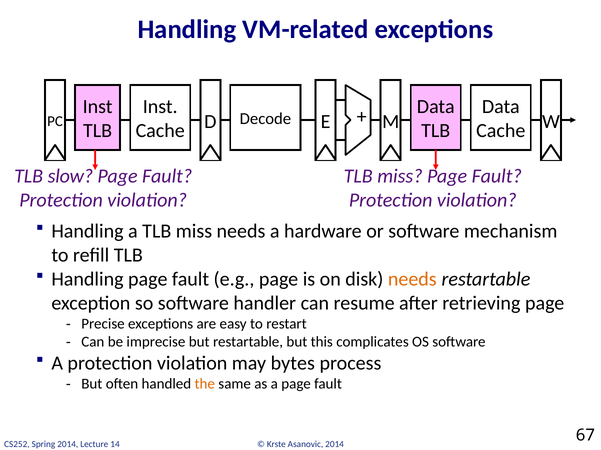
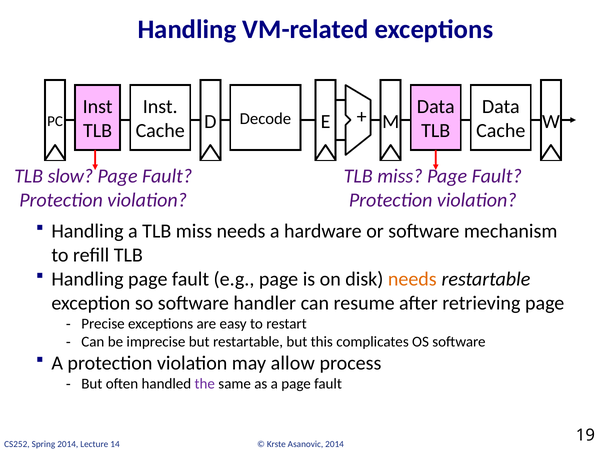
bytes: bytes -> allow
the colour: orange -> purple
67: 67 -> 19
